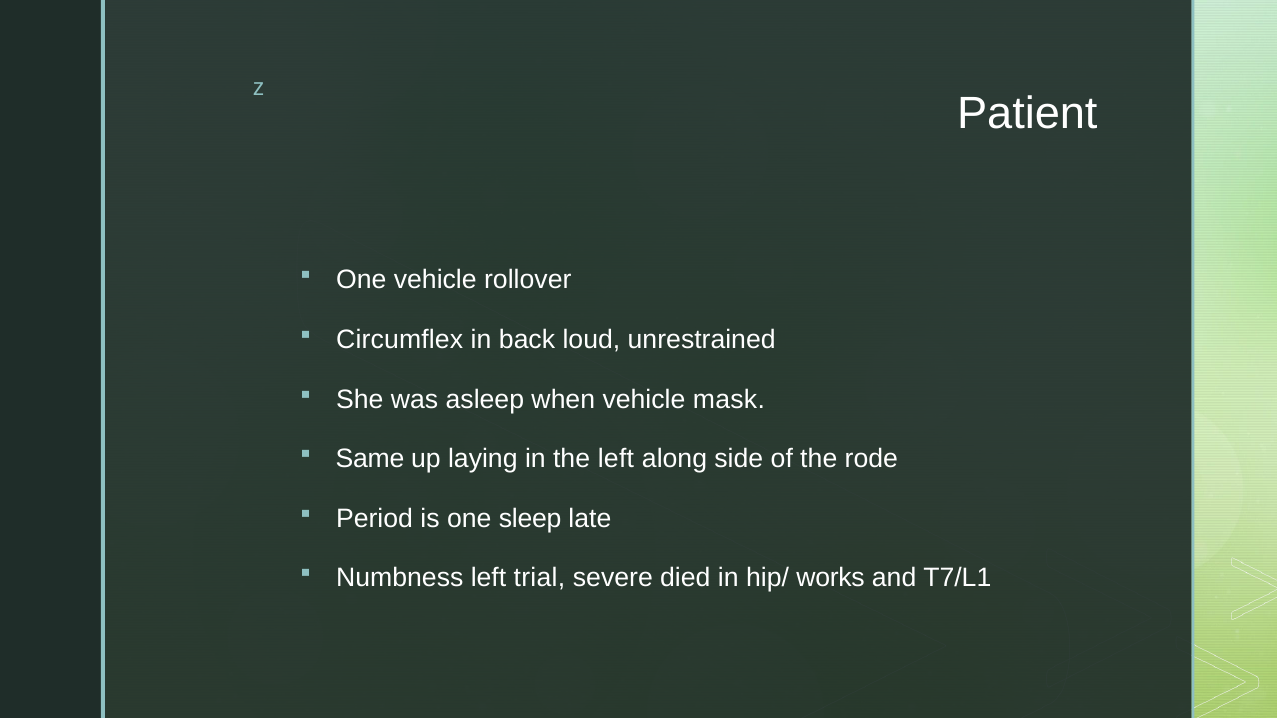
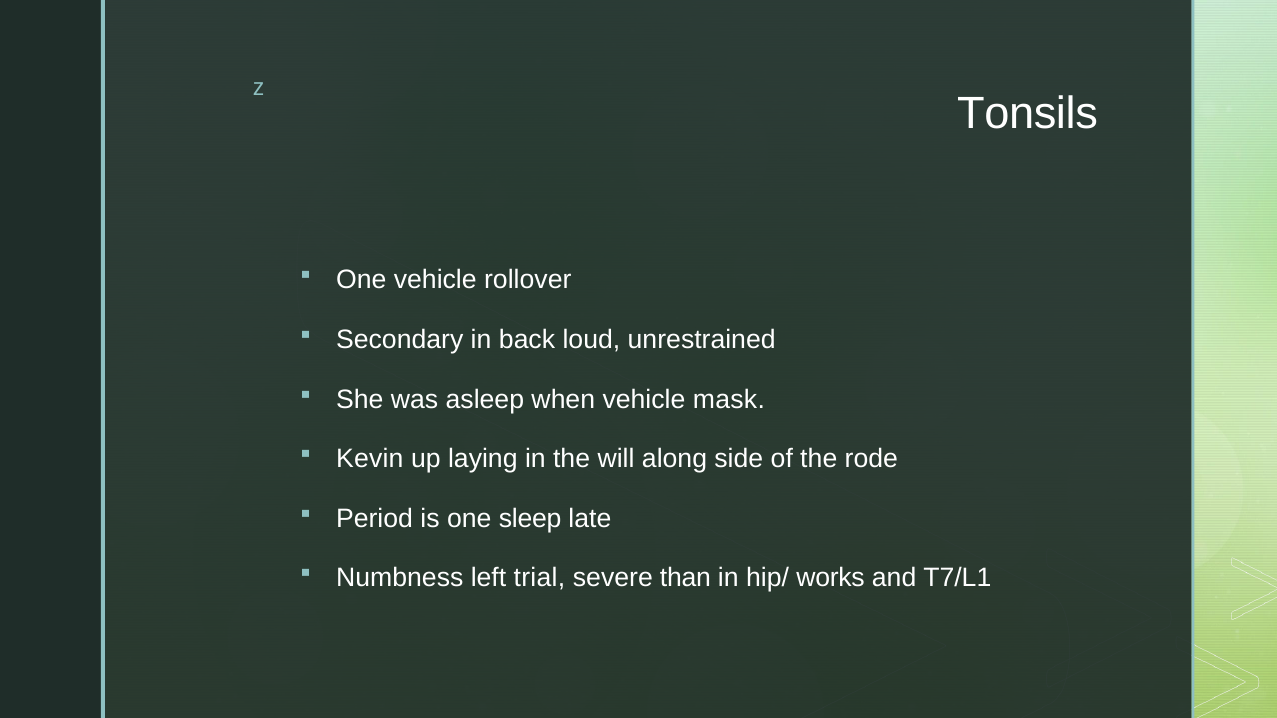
Patient: Patient -> Tonsils
Circumflex: Circumflex -> Secondary
Same: Same -> Kevin
the left: left -> will
died: died -> than
